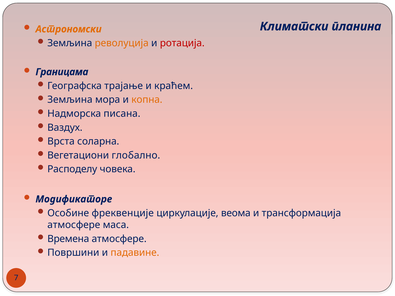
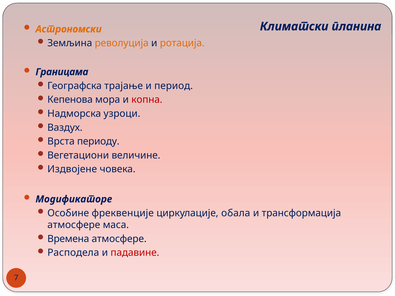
ротација colour: red -> orange
краћем: краћем -> период
Земљина at (70, 100): Земљина -> Кепенова
копна colour: orange -> red
писана: писана -> узроци
соларна: соларна -> периоду
глобално: глобално -> величине
Расподелу: Расподелу -> Издвојене
веома: веома -> обала
Површини: Површини -> Расподела
падавине colour: orange -> red
